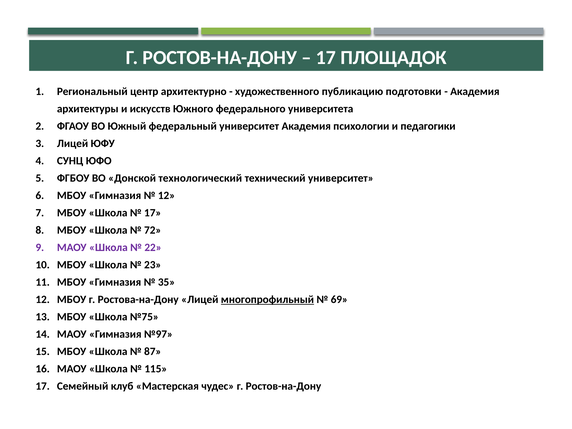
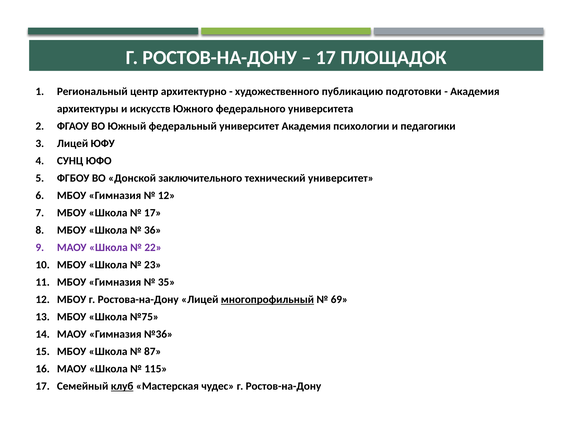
технологический: технологический -> заключительного
72: 72 -> 36
№97: №97 -> №36
клуб underline: none -> present
